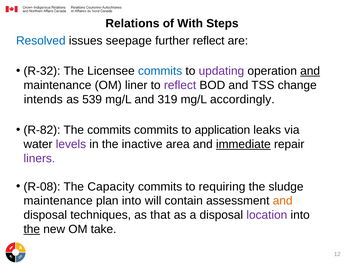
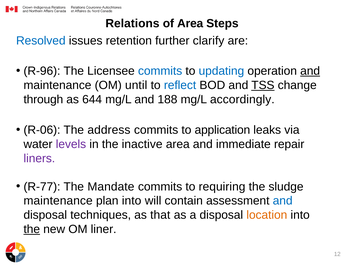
of With: With -> Area
seepage: seepage -> retention
further reflect: reflect -> clarify
R-32: R-32 -> R-96
updating colour: purple -> blue
liner: liner -> until
reflect at (180, 85) colour: purple -> blue
TSS underline: none -> present
intends: intends -> through
539: 539 -> 644
319: 319 -> 188
R-82: R-82 -> R-06
The commits: commits -> address
immediate underline: present -> none
R-08: R-08 -> R-77
Capacity: Capacity -> Mandate
and at (283, 201) colour: orange -> blue
location colour: purple -> orange
take: take -> liner
